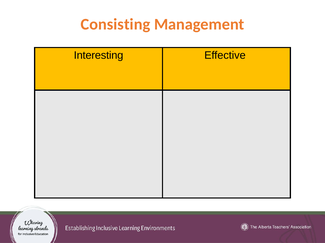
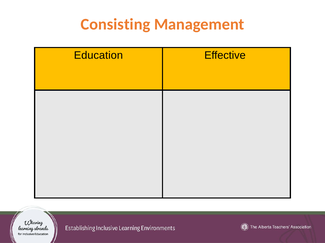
Interesting: Interesting -> Education
